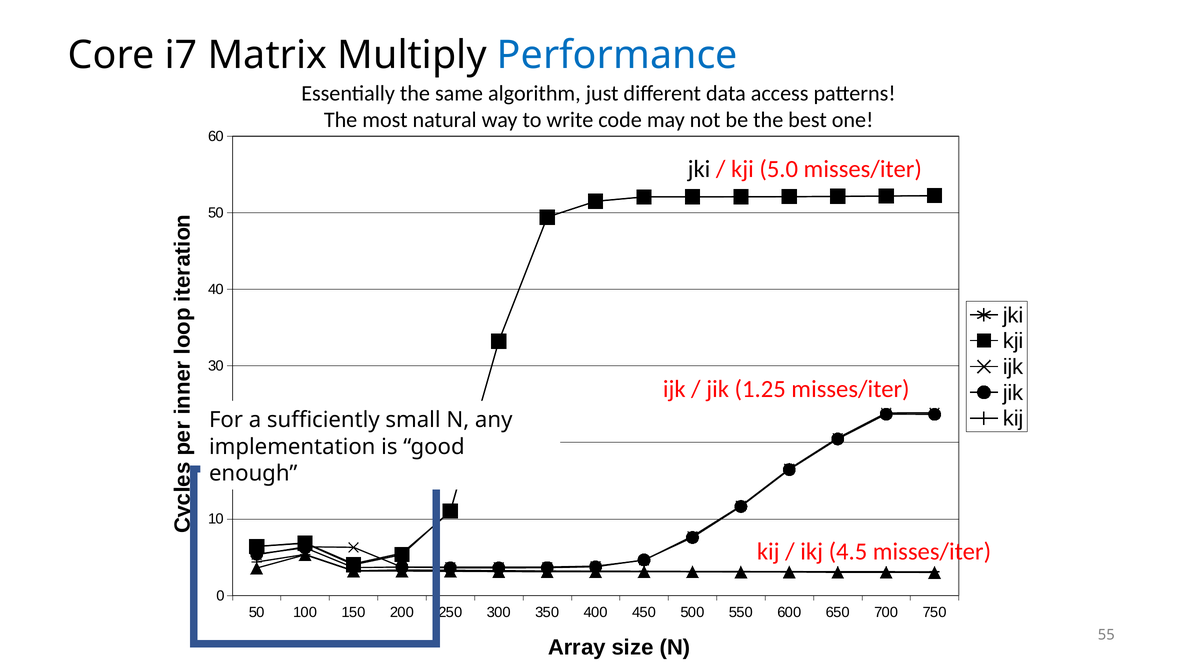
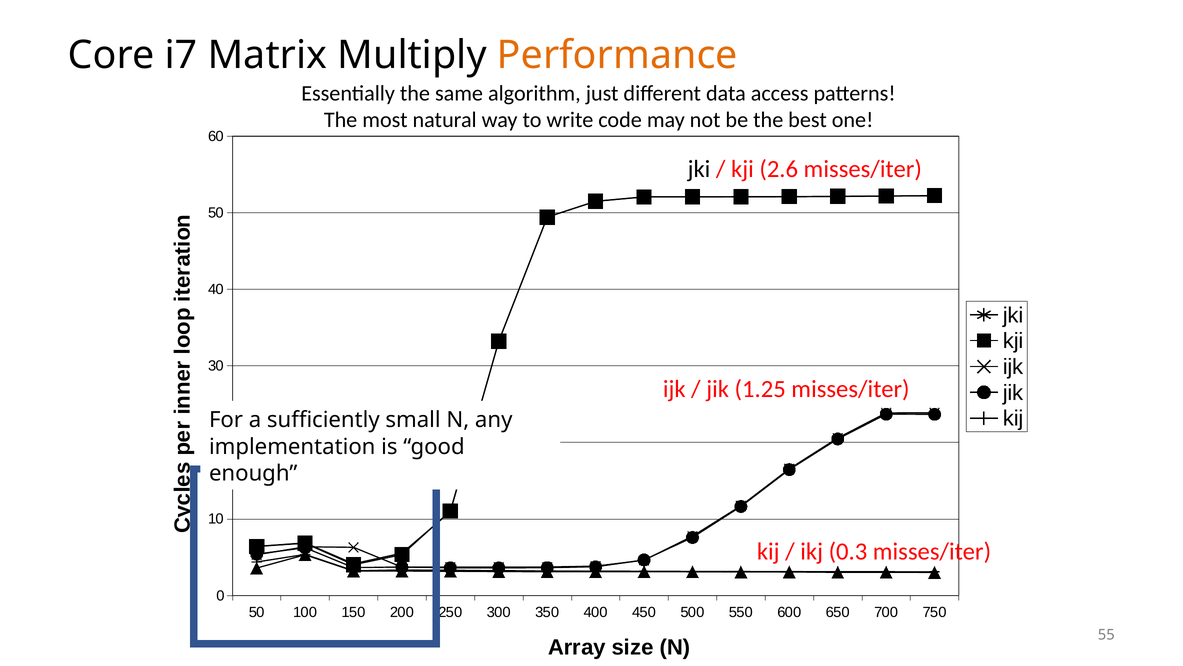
Performance colour: blue -> orange
5.0: 5.0 -> 2.6
4.5: 4.5 -> 0.3
